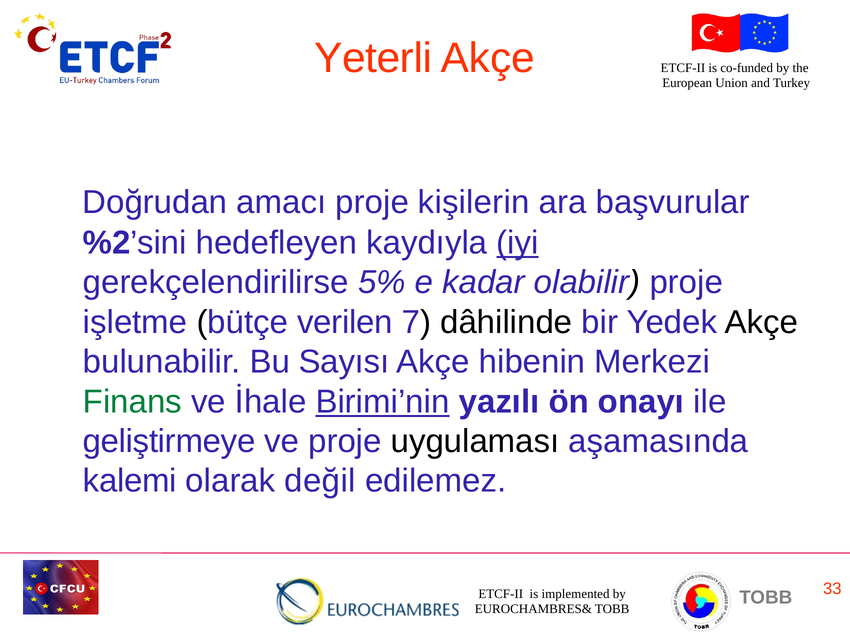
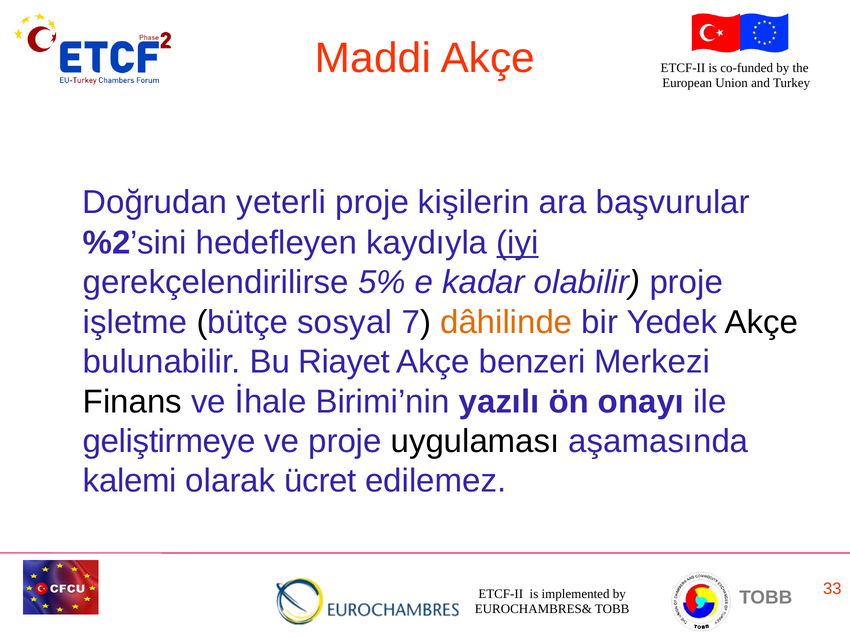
Yeterli: Yeterli -> Maddi
amacı: amacı -> yeterli
verilen: verilen -> sosyal
dâhilinde colour: black -> orange
Sayısı: Sayısı -> Riayet
hibenin: hibenin -> benzeri
Finans colour: green -> black
Birimi’nin underline: present -> none
değil: değil -> ücret
